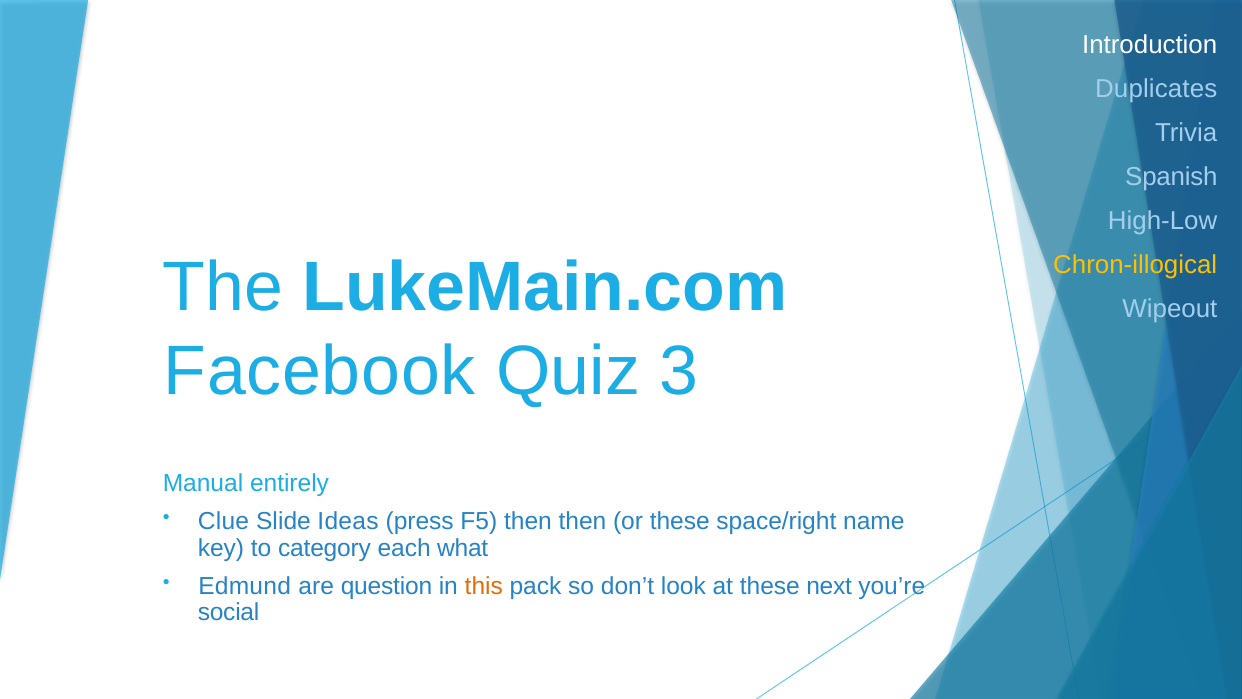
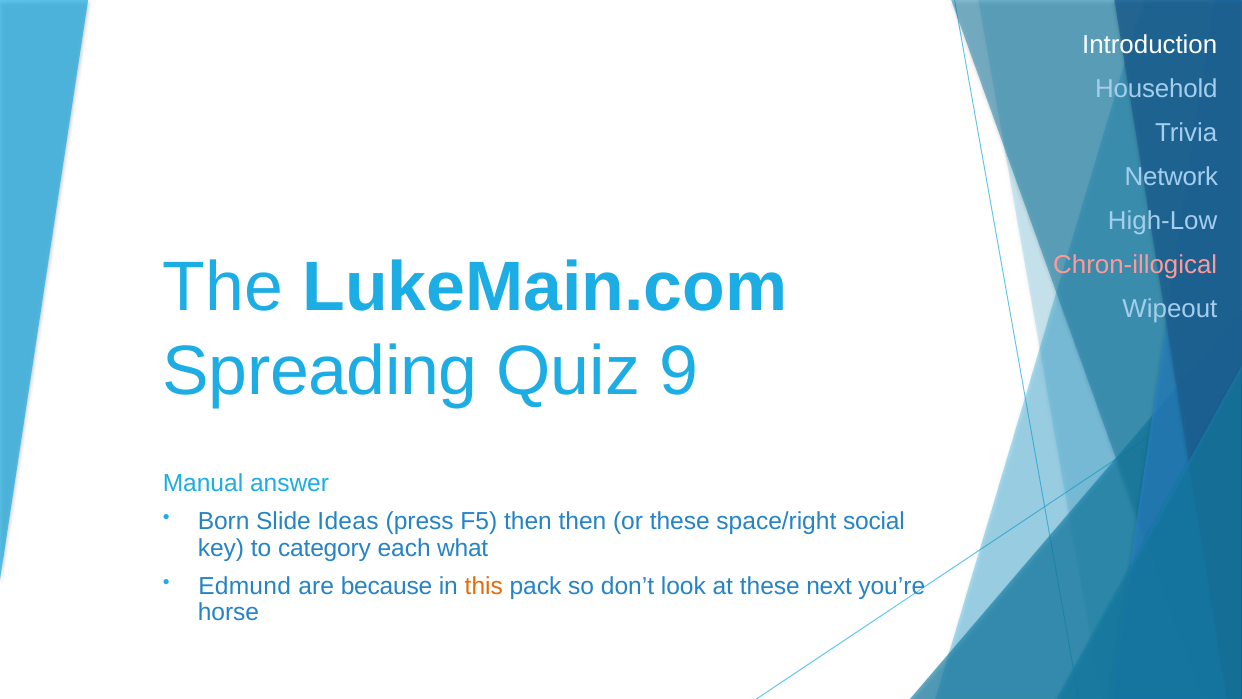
Duplicates: Duplicates -> Household
Spanish: Spanish -> Network
Chron-illogical colour: yellow -> pink
Facebook: Facebook -> Spreading
3: 3 -> 9
entirely: entirely -> answer
Clue: Clue -> Born
name: name -> social
question: question -> because
social: social -> horse
